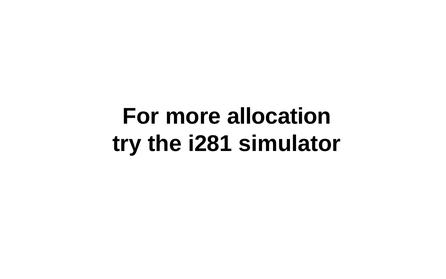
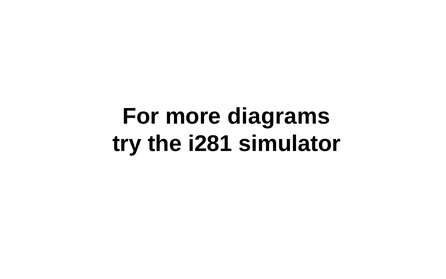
allocation: allocation -> diagrams
